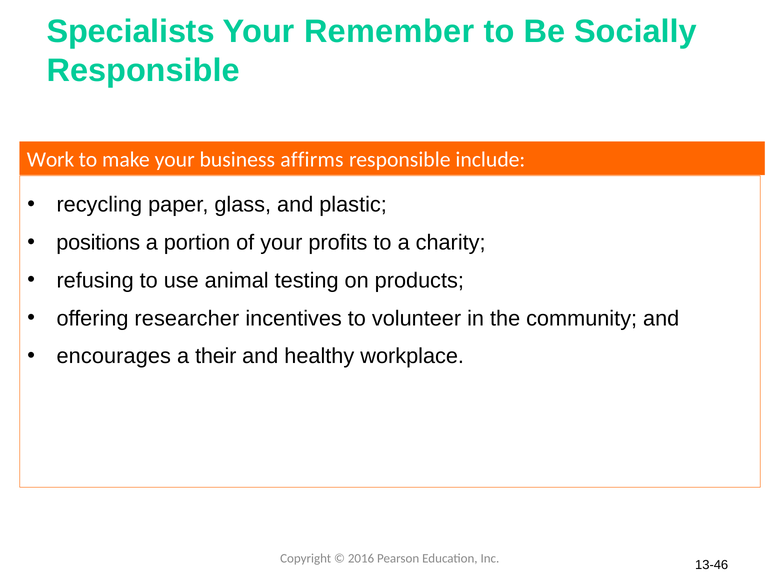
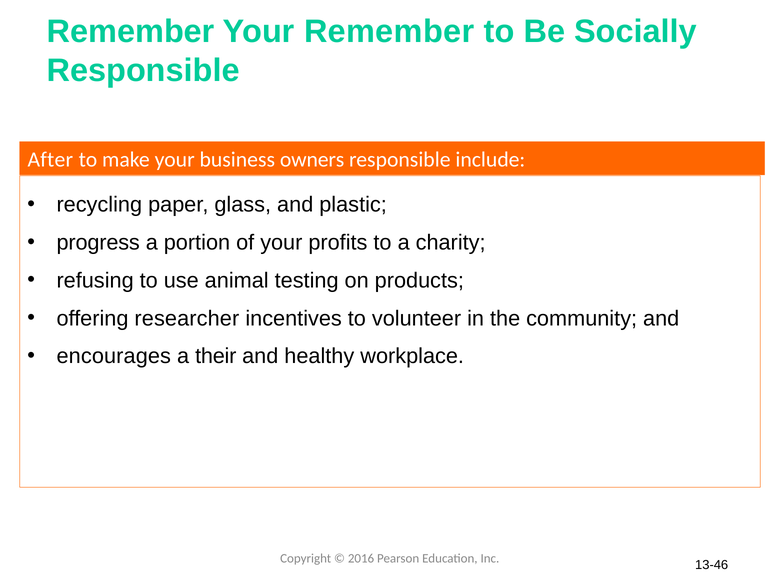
Specialists at (131, 32): Specialists -> Remember
Work: Work -> After
affirms: affirms -> owners
positions: positions -> progress
